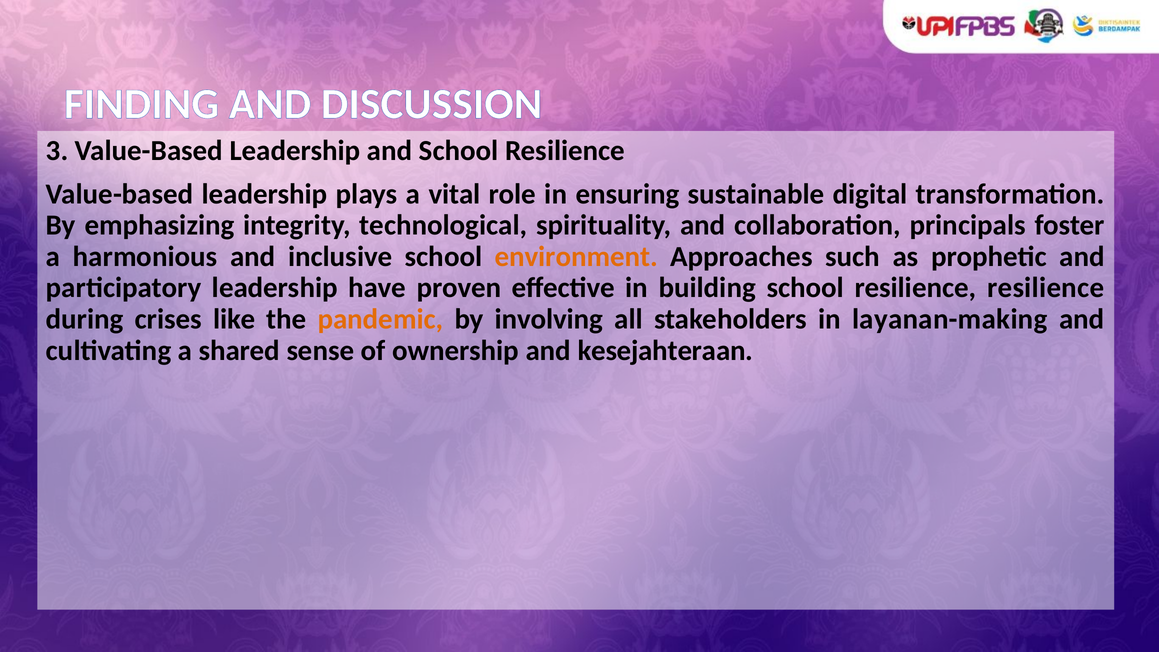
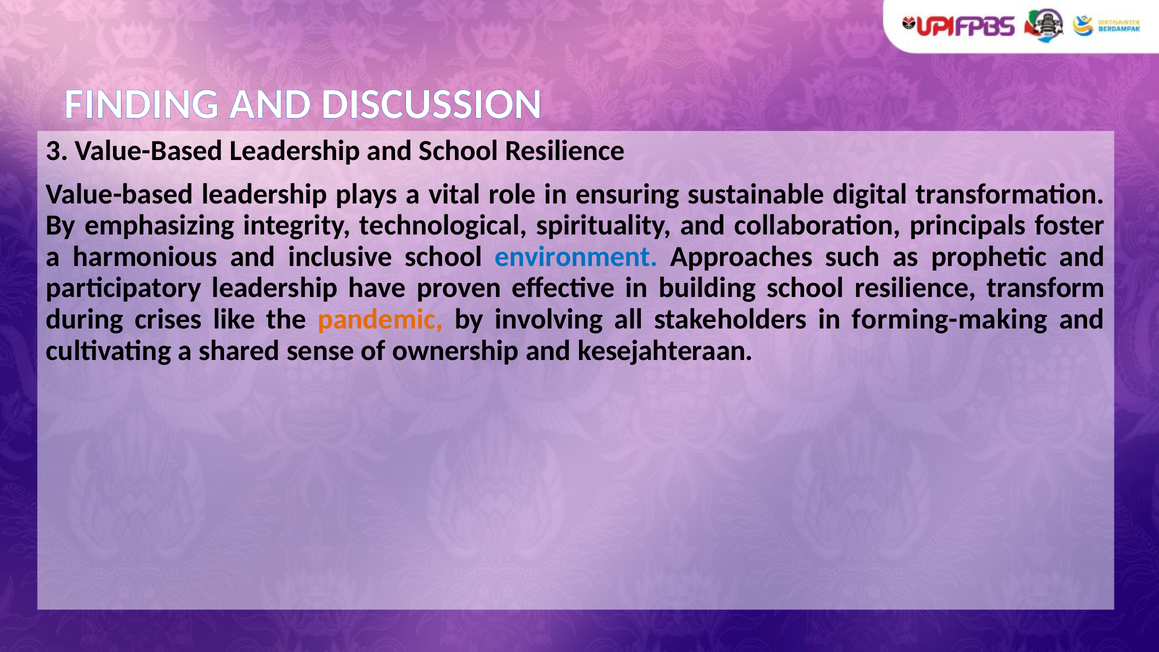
environment colour: orange -> blue
resilience resilience: resilience -> transform
layanan-making: layanan-making -> forming-making
